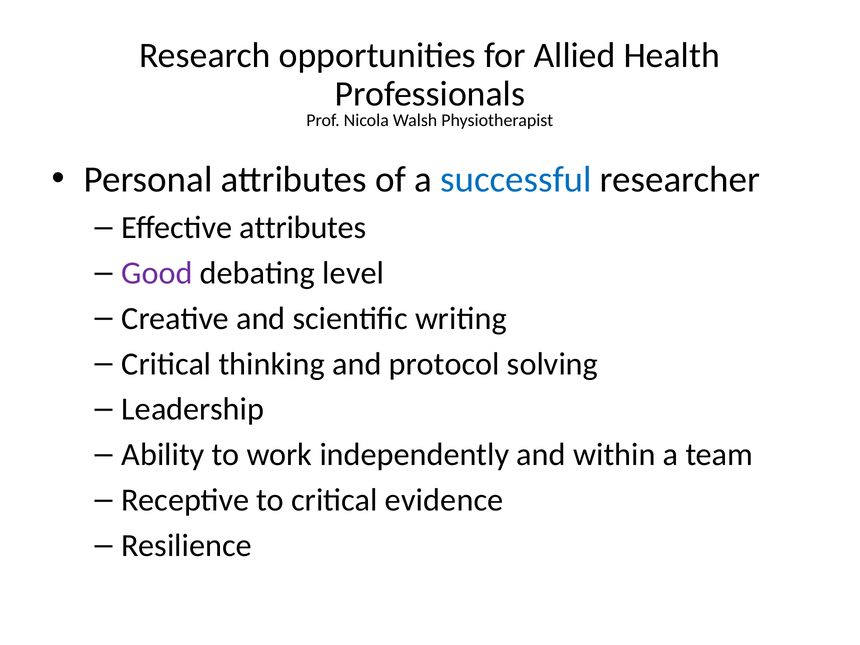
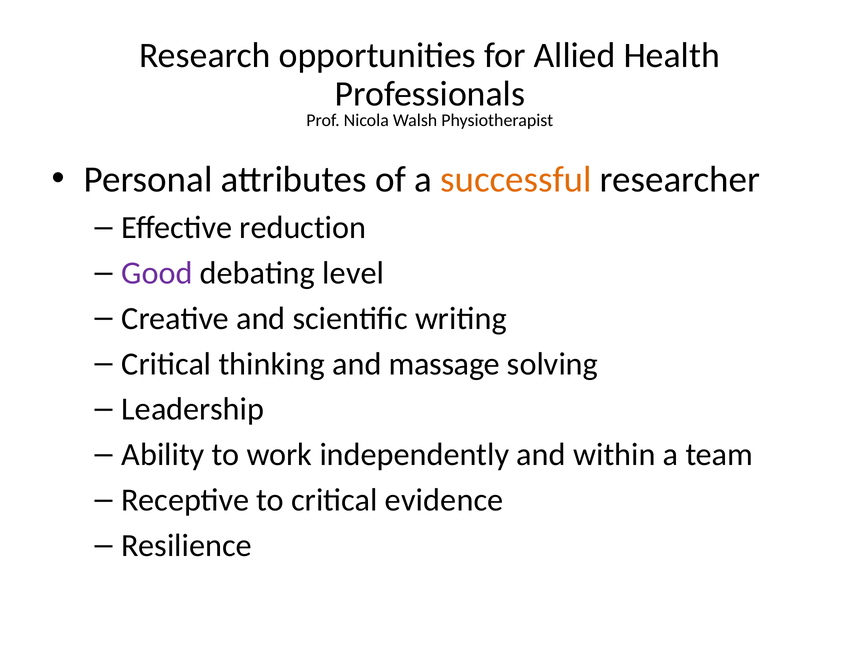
successful colour: blue -> orange
Effective attributes: attributes -> reduction
protocol: protocol -> massage
